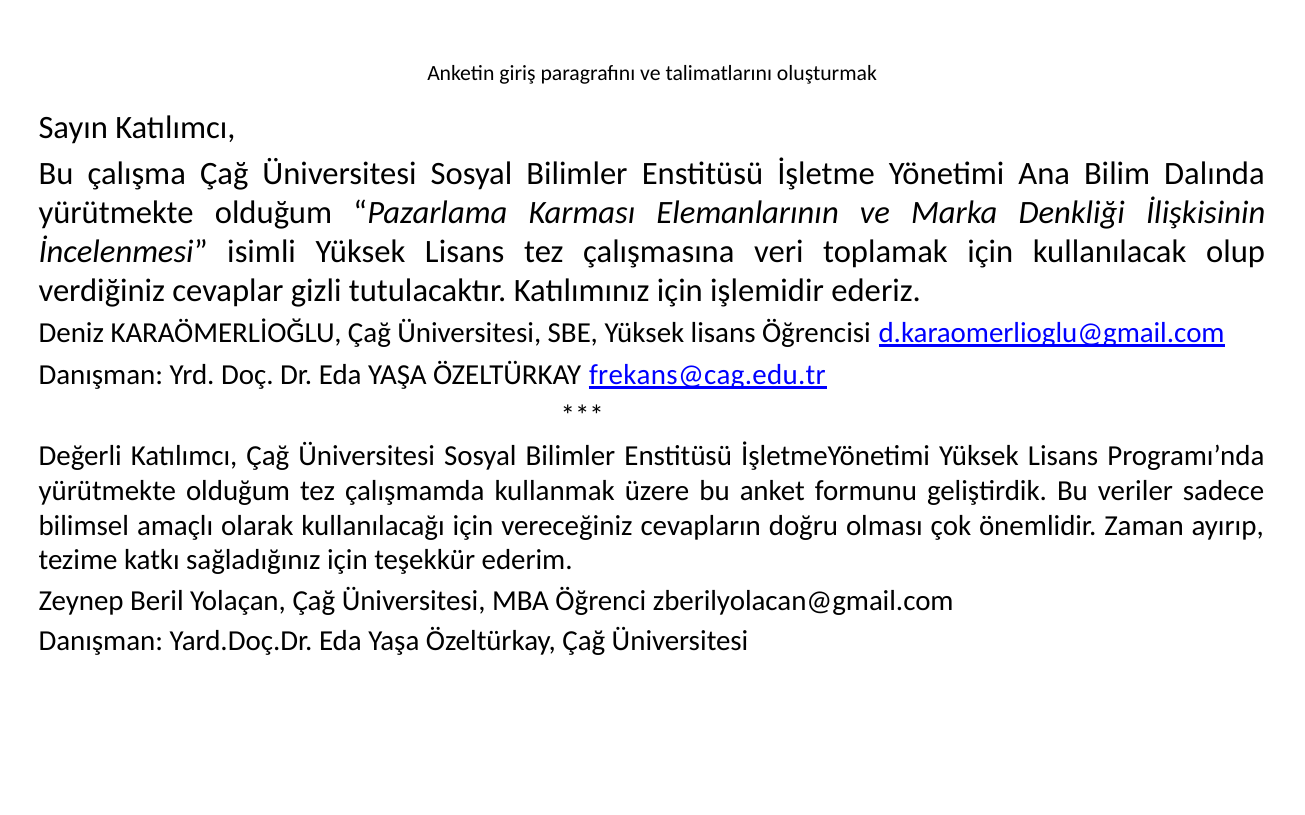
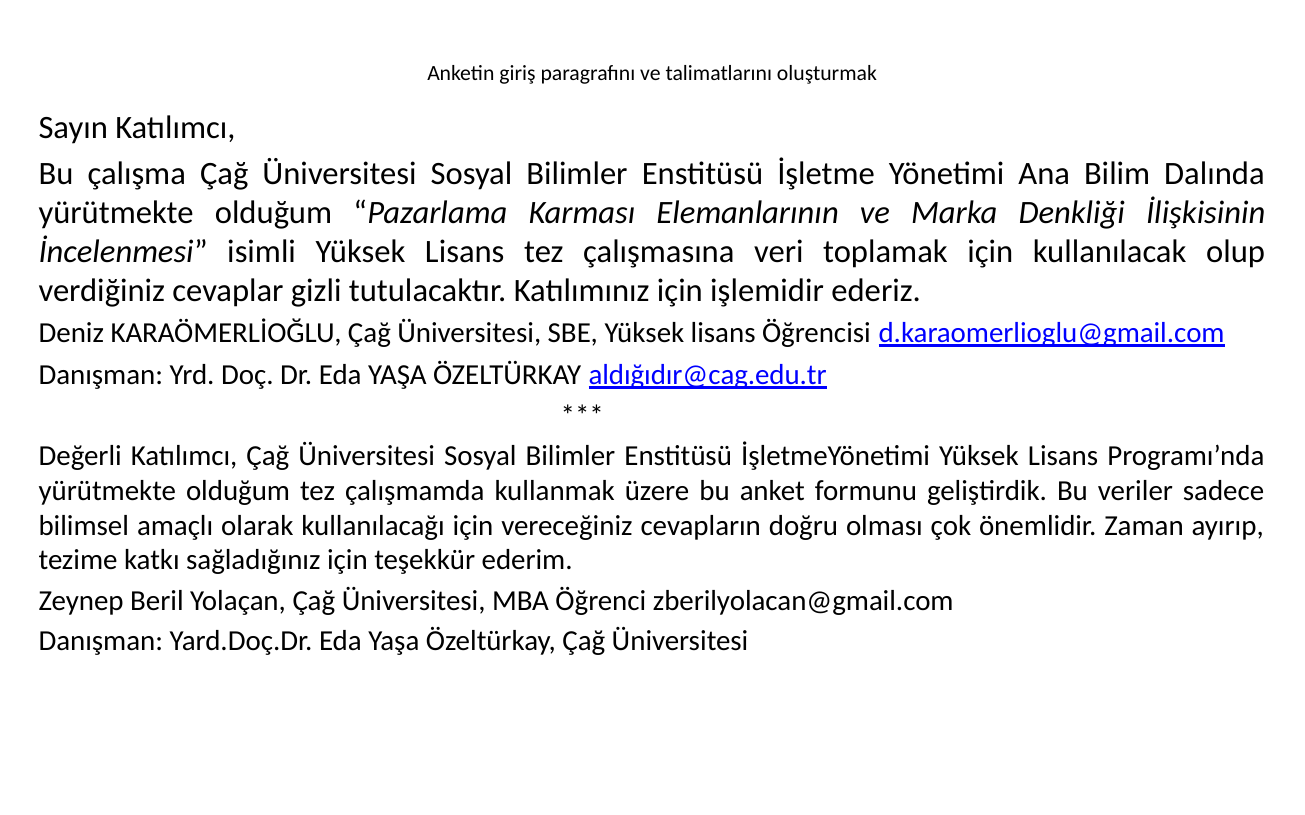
frekans@cag.edu.tr: frekans@cag.edu.tr -> aldığıdır@cag.edu.tr
